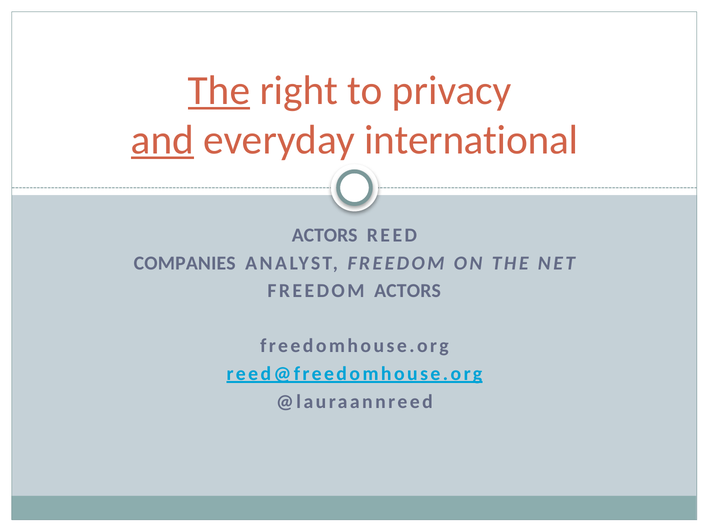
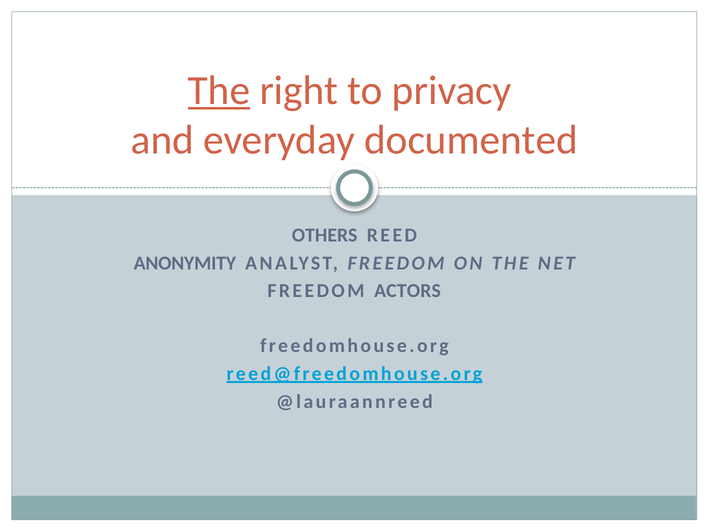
and underline: present -> none
international: international -> documented
ACTORS at (325, 235): ACTORS -> OTHERS
COMPANIES: COMPANIES -> ANONYMITY
